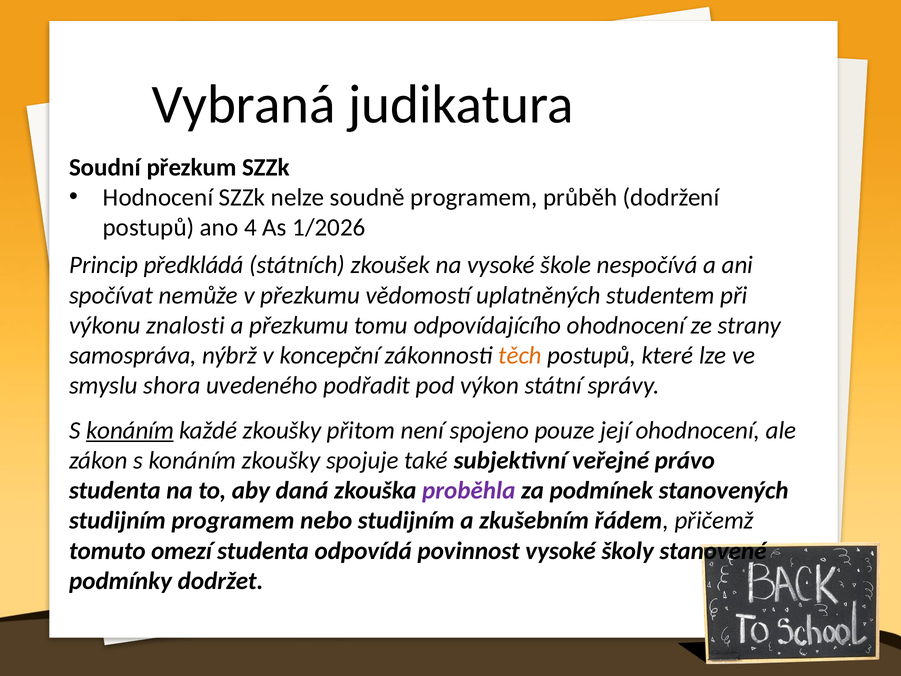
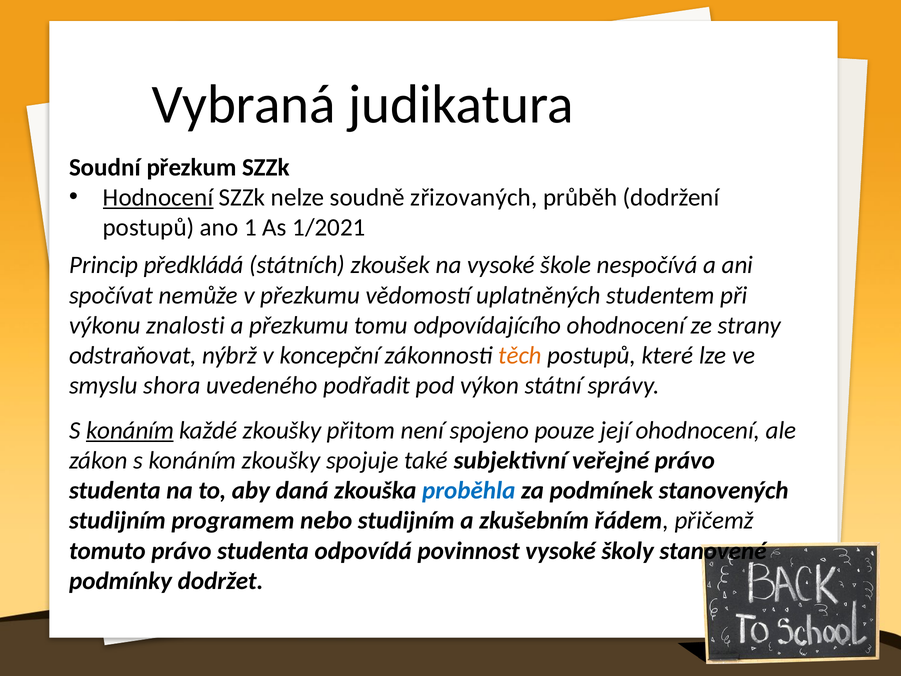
Hodnocení underline: none -> present
soudně programem: programem -> zřizovaných
4: 4 -> 1
1/2026: 1/2026 -> 1/2021
samospráva: samospráva -> odstraňovat
proběhla colour: purple -> blue
tomuto omezí: omezí -> právo
